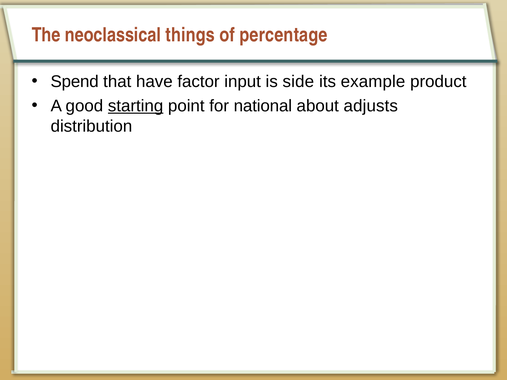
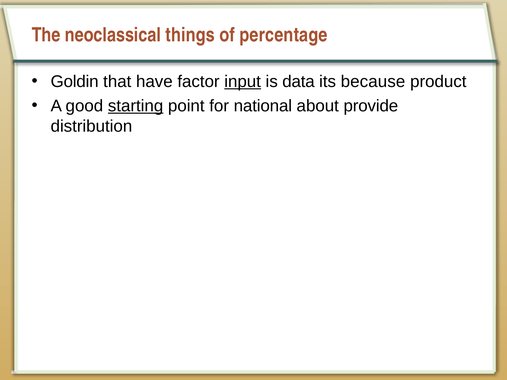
Spend: Spend -> Goldin
input underline: none -> present
side: side -> data
example: example -> because
adjusts: adjusts -> provide
